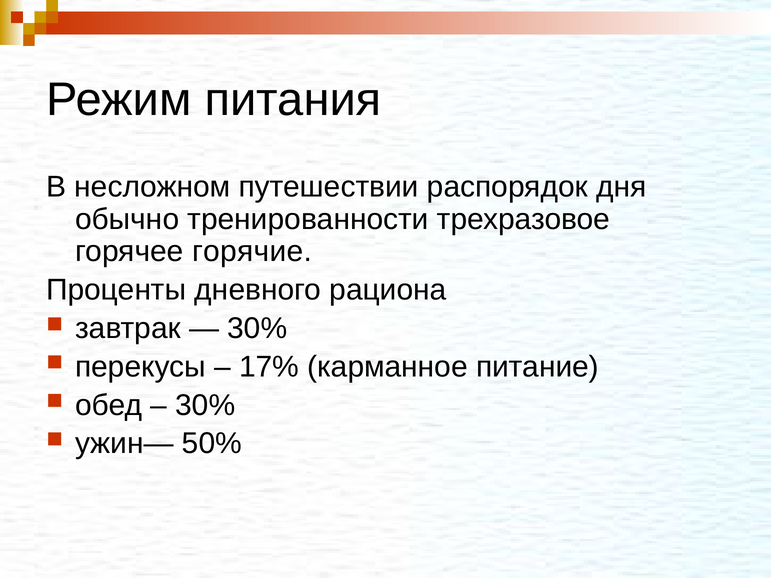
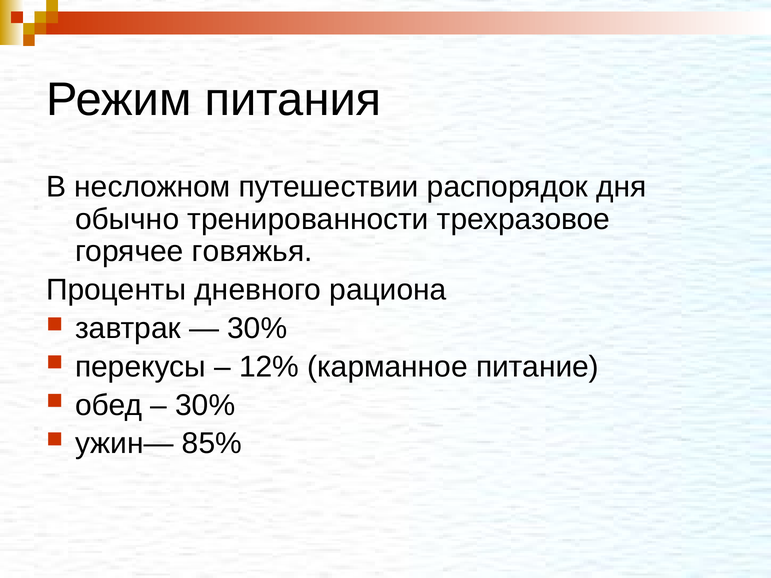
горячие: горячие -> говяжья
17%: 17% -> 12%
50%: 50% -> 85%
